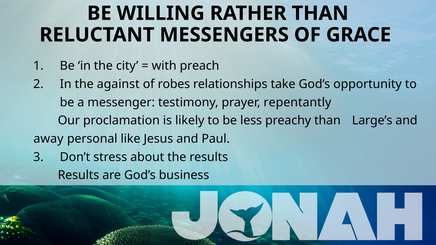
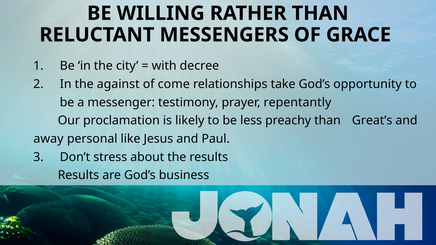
preach: preach -> decree
robes: robes -> come
Large’s: Large’s -> Great’s
